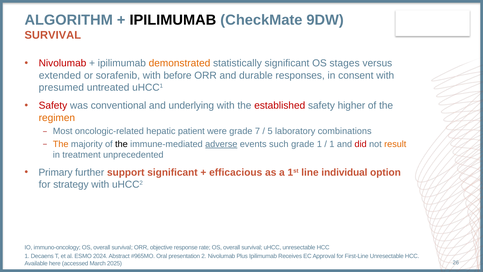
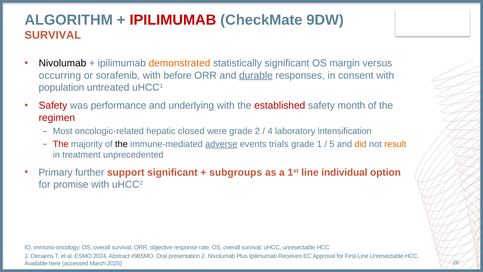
IPILIMUMAB at (173, 20) colour: black -> red
Nivolumab at (63, 63) colour: red -> black
stages: stages -> margin
extended: extended -> occurring
durable underline: none -> present
presumed: presumed -> population
conventional: conventional -> performance
higher: higher -> month
regimen colour: orange -> red
patient: patient -> closed
grade 7: 7 -> 2
5: 5 -> 4
combinations: combinations -> intensification
The at (61, 144) colour: orange -> red
such: such -> trials
1 at (332, 144): 1 -> 5
did colour: red -> orange
efficacious: efficacious -> subgroups
strategy: strategy -> promise
